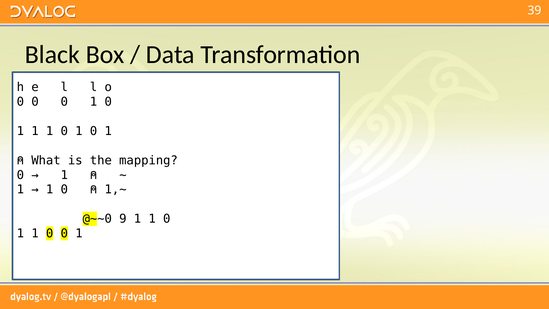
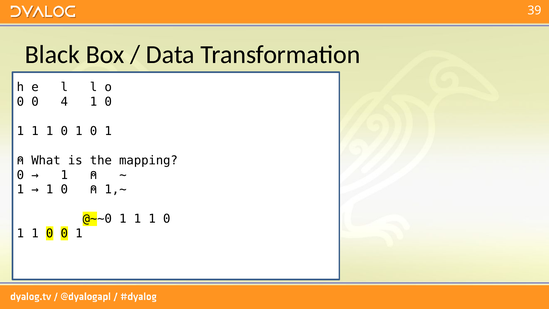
0 0 0: 0 -> 4
@~~0 9: 9 -> 1
